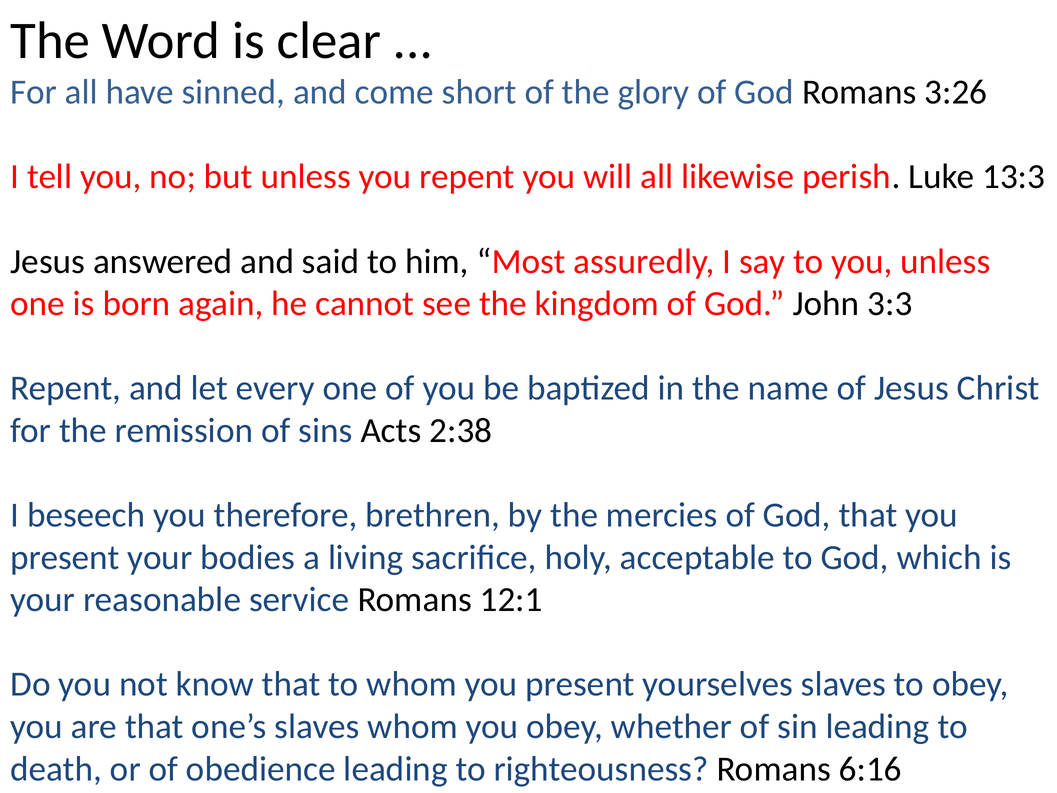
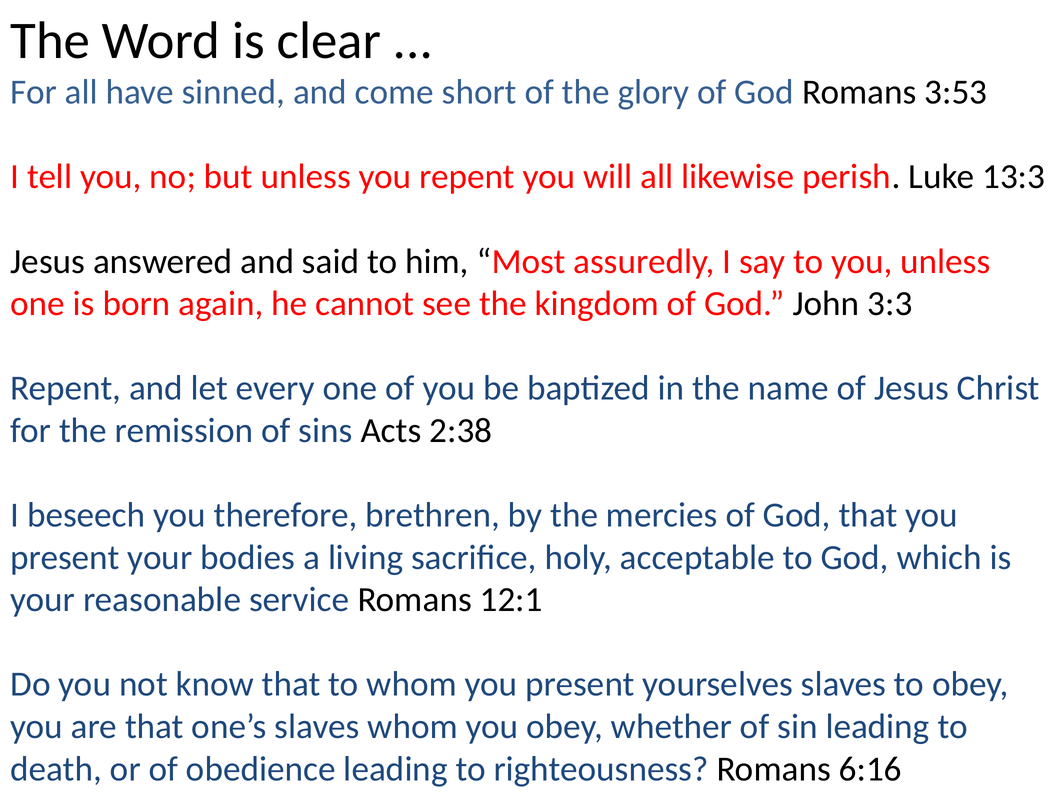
3:26: 3:26 -> 3:53
